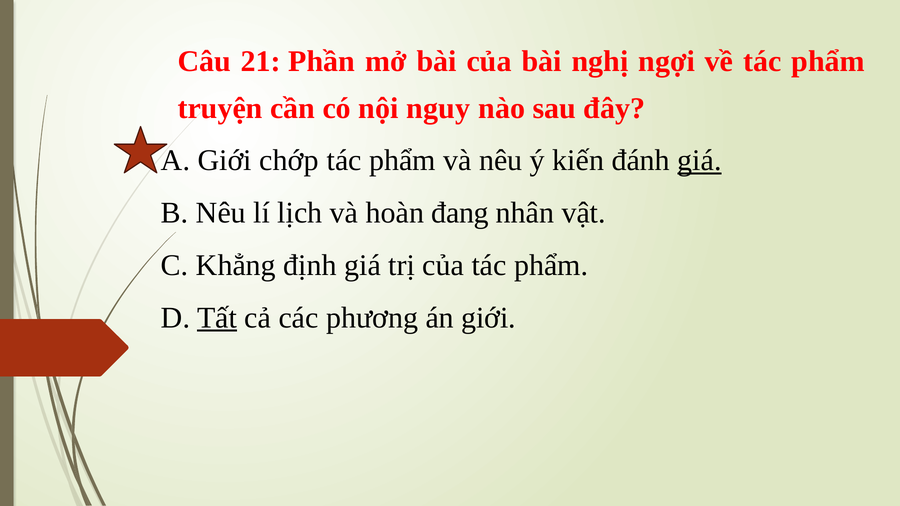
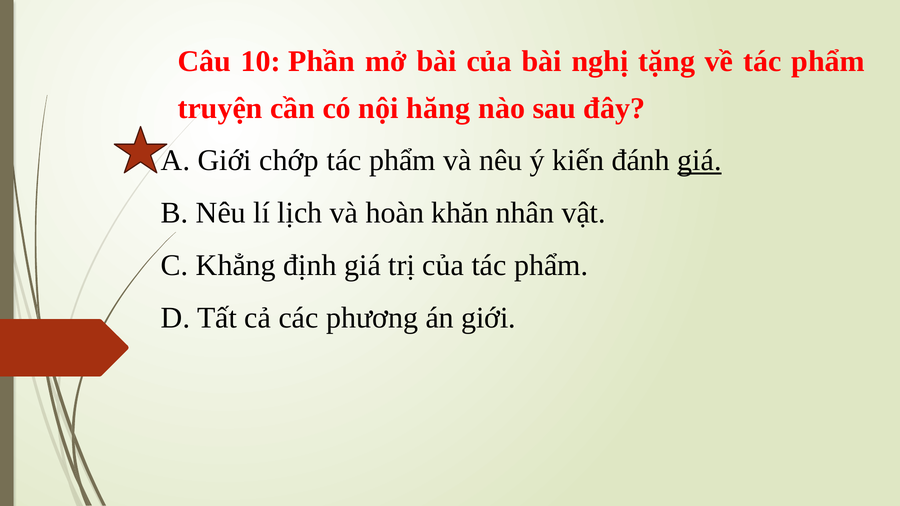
21: 21 -> 10
ngợi: ngợi -> tặng
nguy: nguy -> hăng
đang: đang -> khăn
Tất underline: present -> none
